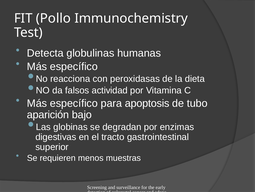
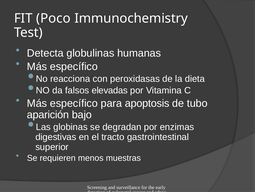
Pollo: Pollo -> Poco
actividad: actividad -> elevadas
